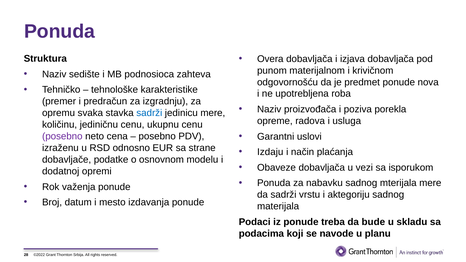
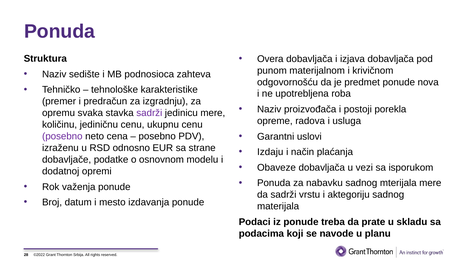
poziva: poziva -> postoji
sadrži at (149, 113) colour: blue -> purple
bude: bude -> prate
